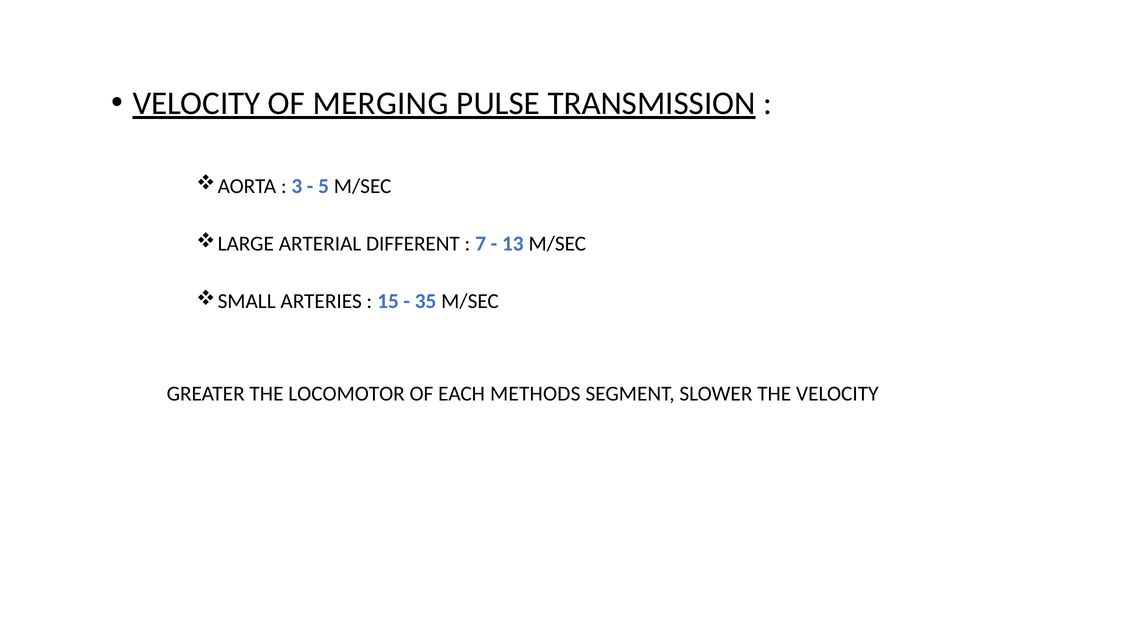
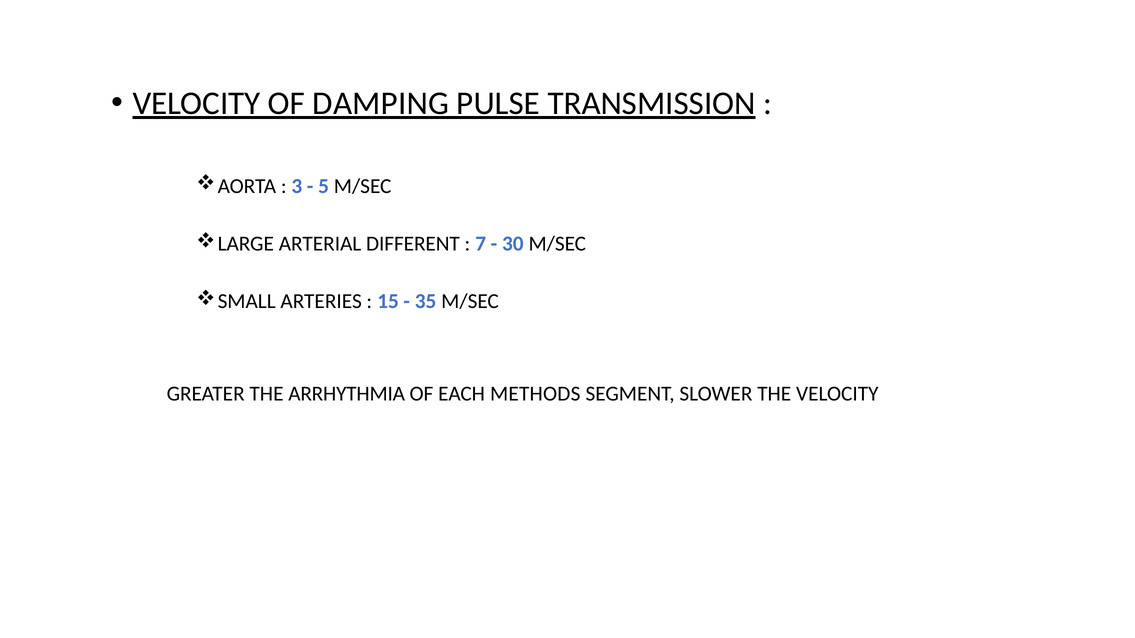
MERGING: MERGING -> DAMPING
13: 13 -> 30
LOCOMOTOR: LOCOMOTOR -> ARRHYTHMIA
